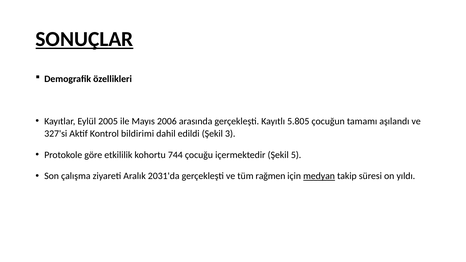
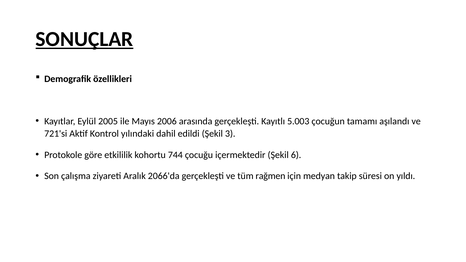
5.805: 5.805 -> 5.003
327'si: 327'si -> 721'si
bildirimi: bildirimi -> yılındaki
5: 5 -> 6
2031'da: 2031'da -> 2066'da
medyan underline: present -> none
